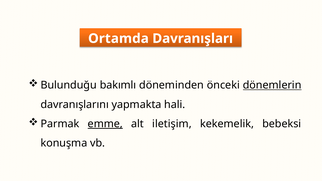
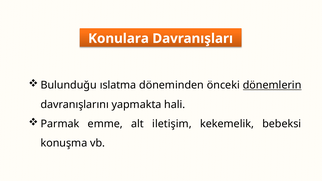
Ortamda: Ortamda -> Konulara
bakımlı: bakımlı -> ıslatma
emme underline: present -> none
